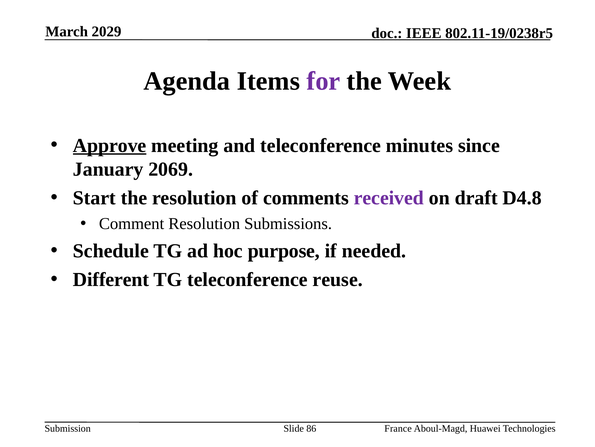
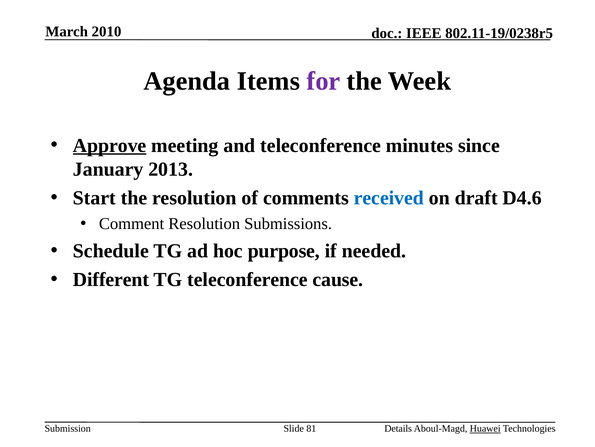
2029: 2029 -> 2010
2069: 2069 -> 2013
received colour: purple -> blue
D4.8: D4.8 -> D4.6
reuse: reuse -> cause
86: 86 -> 81
France: France -> Details
Huawei underline: none -> present
